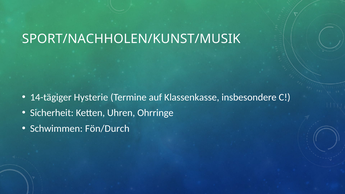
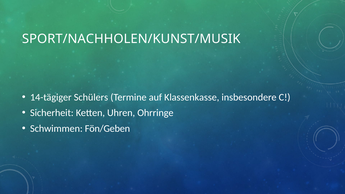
Hysterie: Hysterie -> Schülers
Fön/Durch: Fön/Durch -> Fön/Geben
